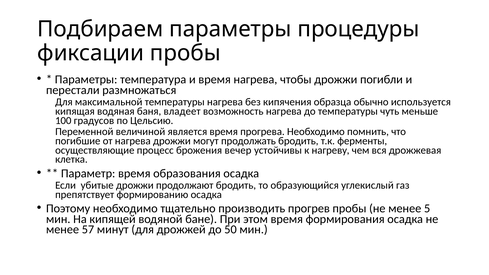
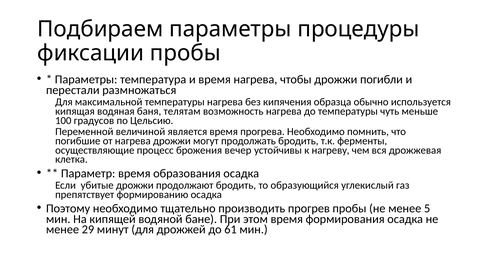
владеет: владеет -> телятам
57: 57 -> 29
50: 50 -> 61
